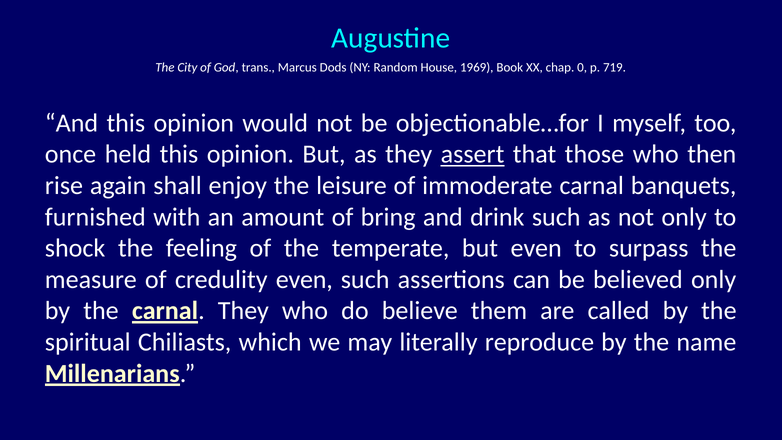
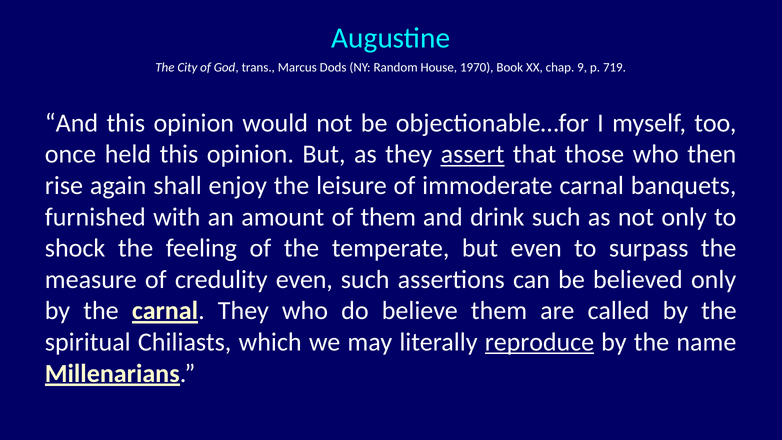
1969: 1969 -> 1970
0: 0 -> 9
of bring: bring -> them
reproduce underline: none -> present
